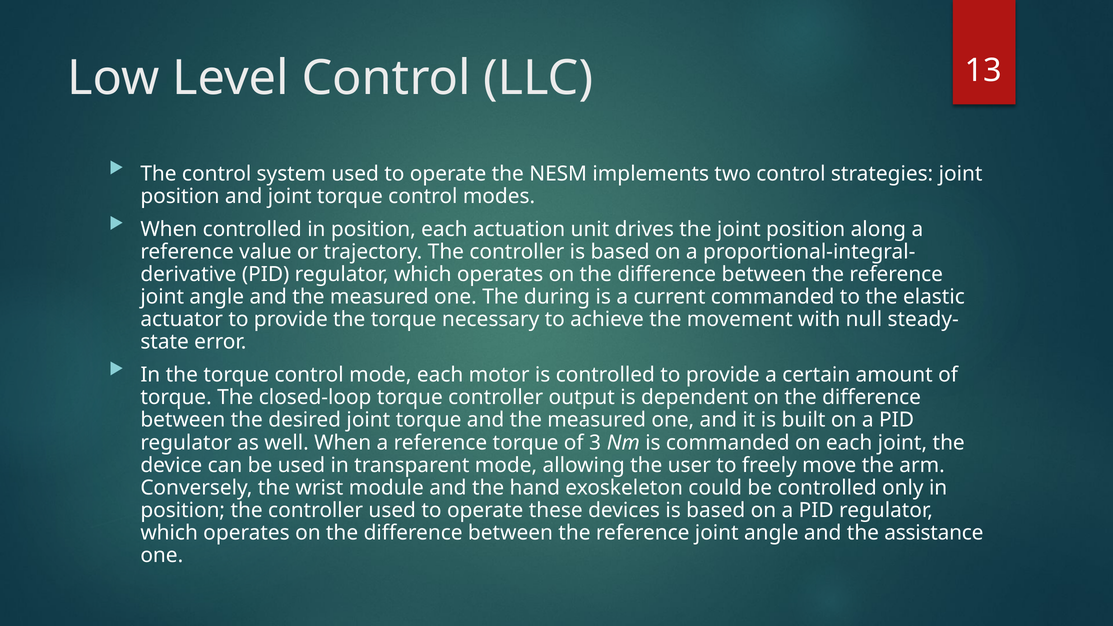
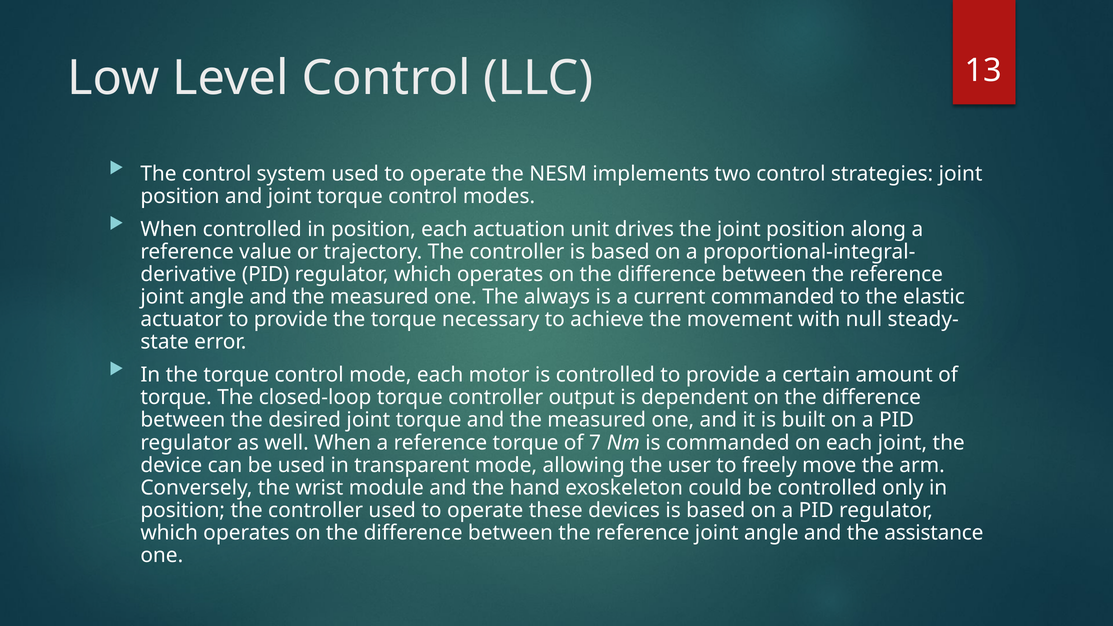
during: during -> always
3: 3 -> 7
